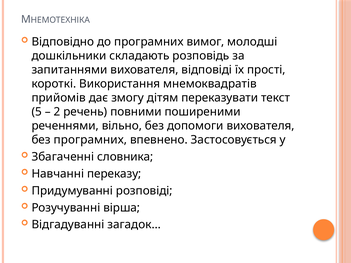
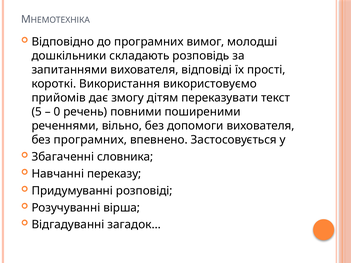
мнемоквадратів: мнемоквадратів -> використовуємо
2: 2 -> 0
